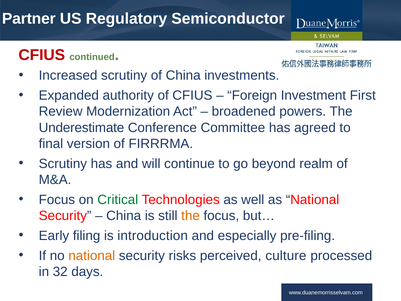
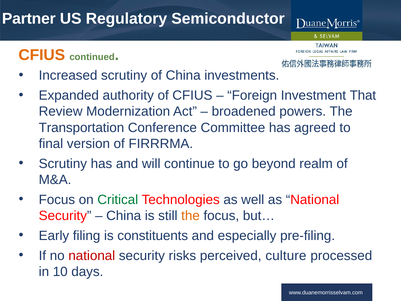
CFIUS at (42, 55) colour: red -> orange
First: First -> That
Underestimate: Underestimate -> Transportation
introduction: introduction -> constituents
national at (92, 255) colour: orange -> red
32: 32 -> 10
